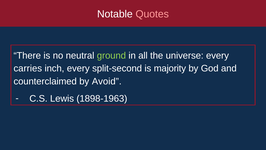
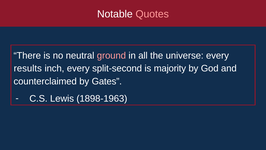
ground colour: light green -> pink
carries: carries -> results
Avoid: Avoid -> Gates
